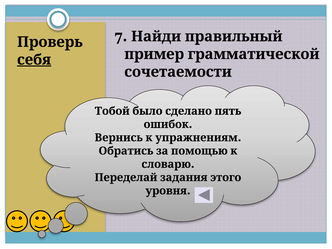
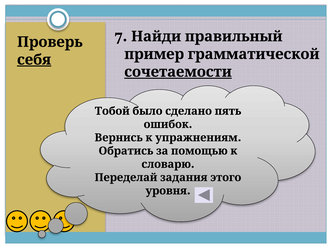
сочетаемости underline: none -> present
